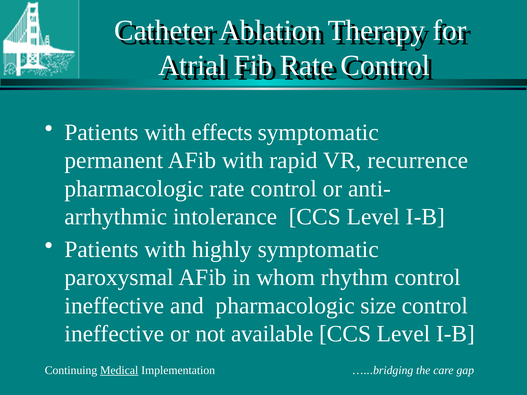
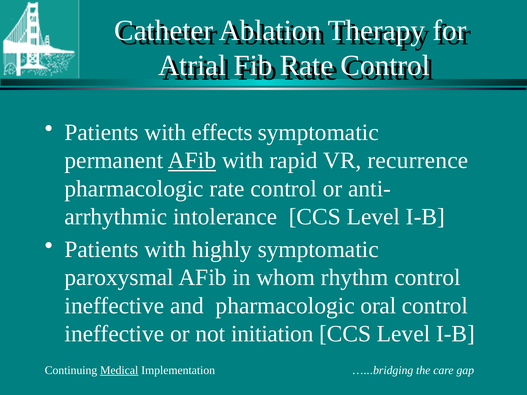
AFib at (192, 161) underline: none -> present
size: size -> oral
available: available -> initiation
